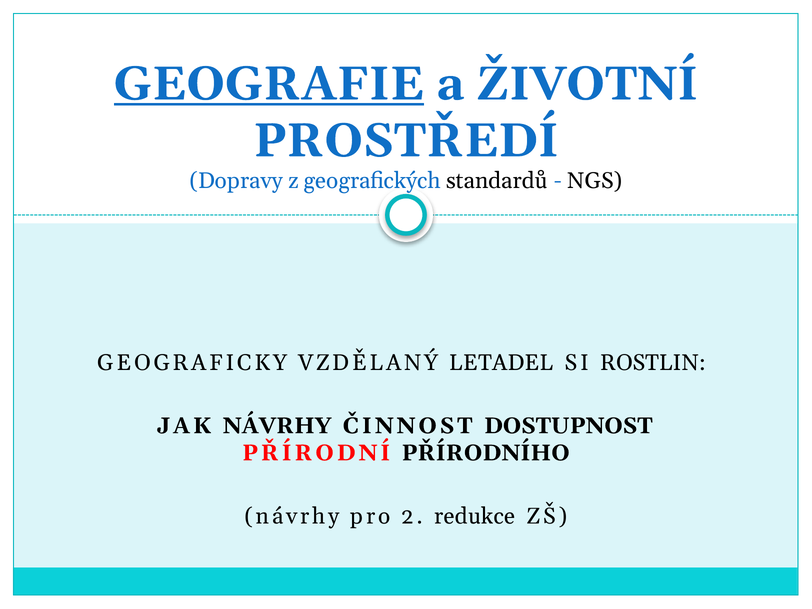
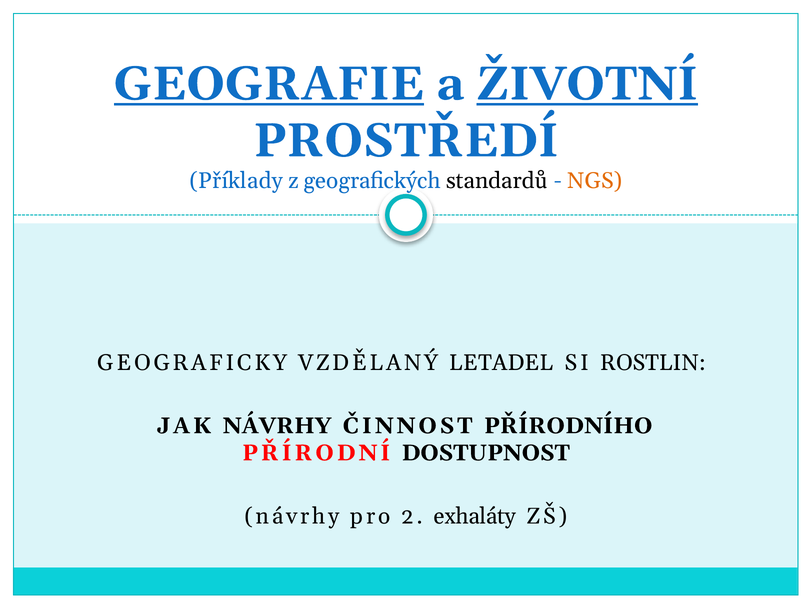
ŽIVOTNÍ underline: none -> present
Dopravy: Dopravy -> Příklady
NGS colour: black -> orange
DOSTUPNOST: DOSTUPNOST -> PŘÍRODNÍHO
PŘÍRODNÍHO: PŘÍRODNÍHO -> DOSTUPNOST
redukce: redukce -> exhaláty
